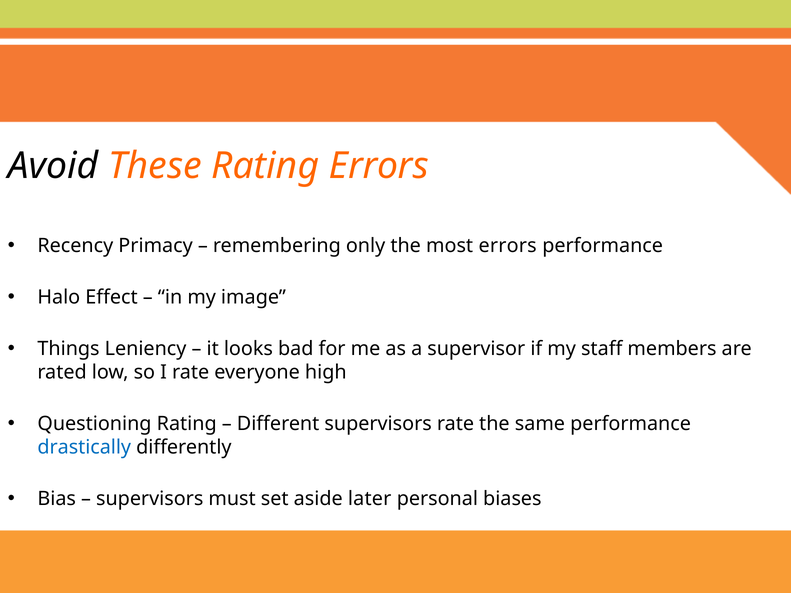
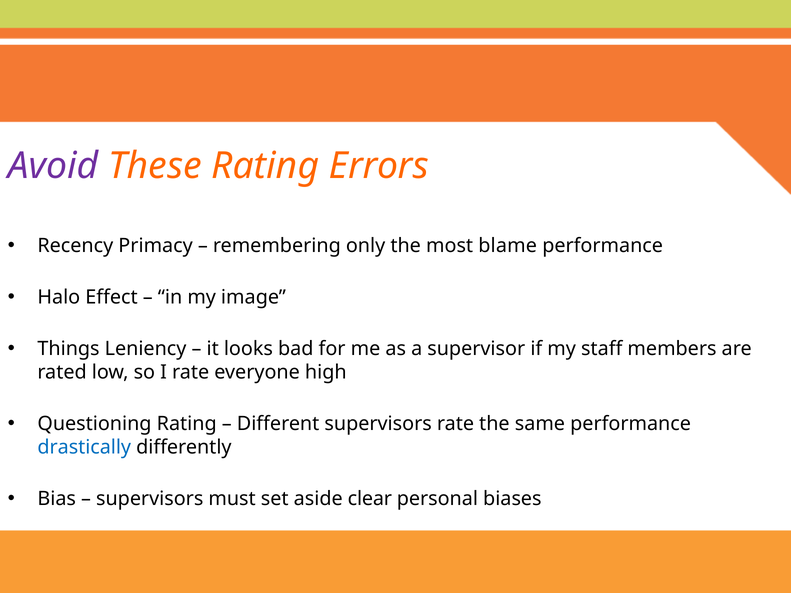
Avoid colour: black -> purple
most errors: errors -> blame
later: later -> clear
